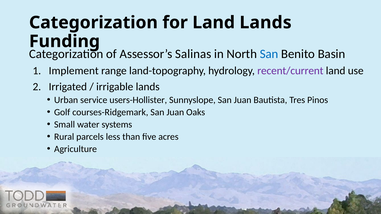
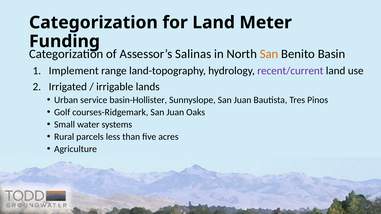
Land Lands: Lands -> Meter
San at (269, 54) colour: blue -> orange
users-Hollister: users-Hollister -> basin-Hollister
